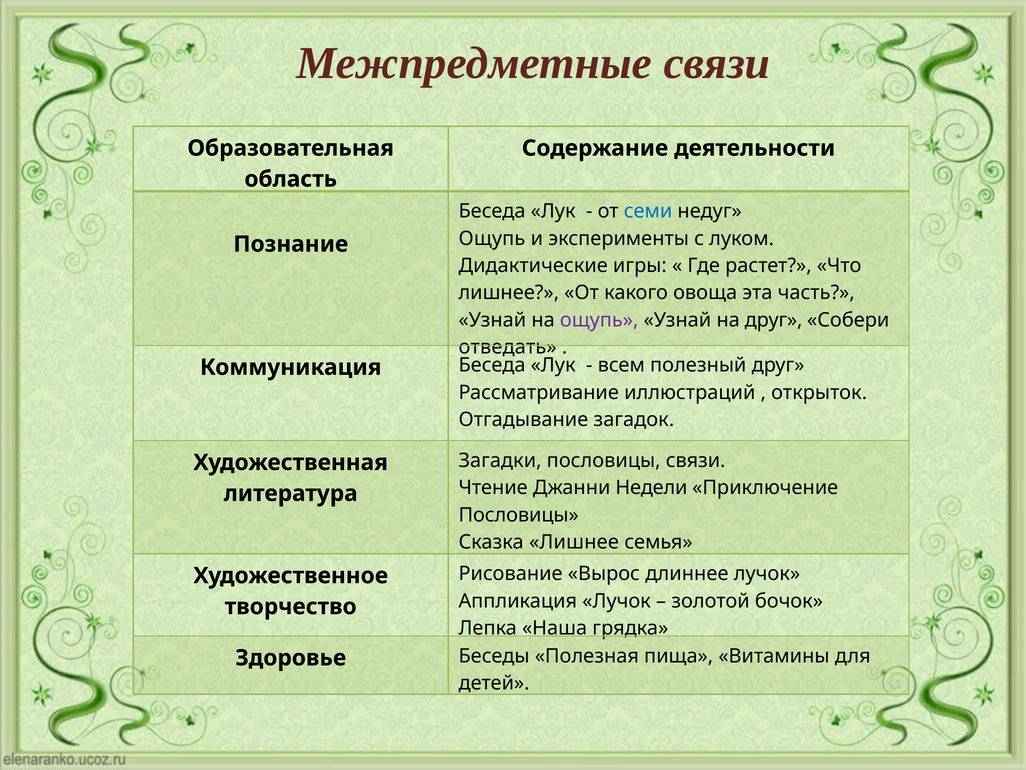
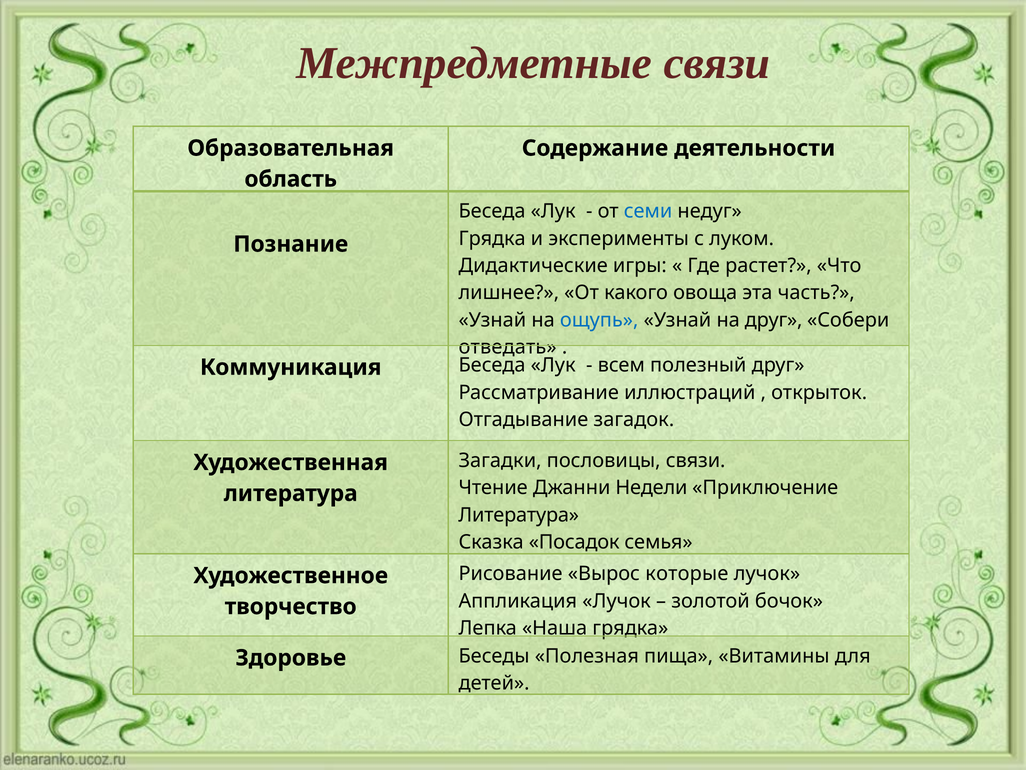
Ощупь at (492, 238): Ощупь -> Грядка
ощупь at (599, 320) colour: purple -> blue
Пословицы at (519, 515): Пословицы -> Литература
Сказка Лишнее: Лишнее -> Посадок
длиннее: длиннее -> которые
